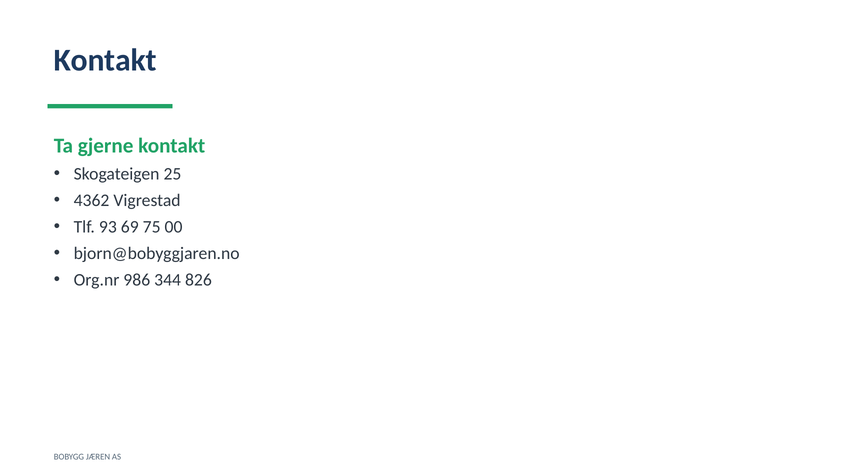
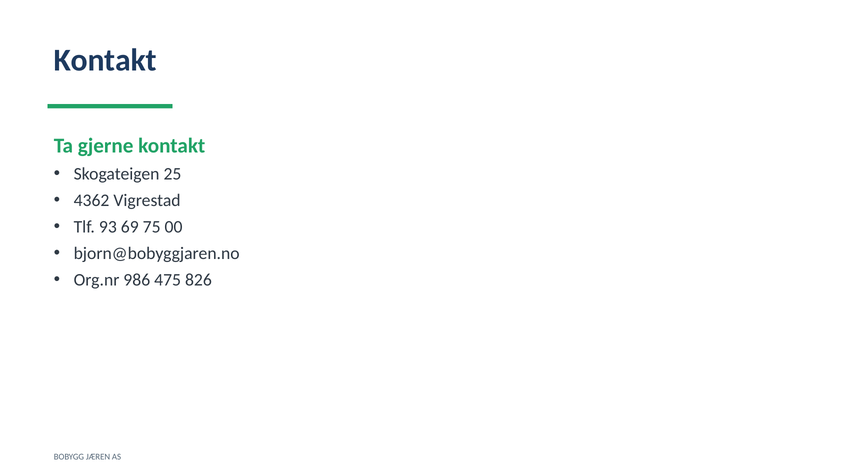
344: 344 -> 475
